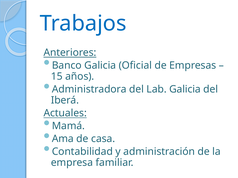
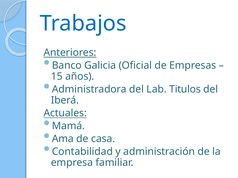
Lab Galicia: Galicia -> Titulos
